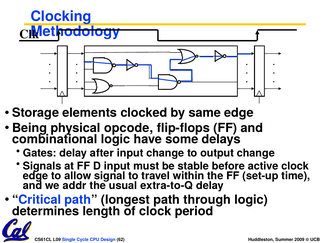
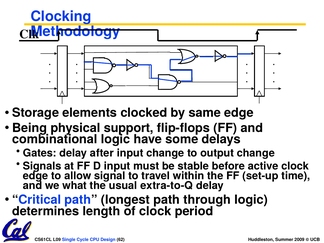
opcode: opcode -> support
addr: addr -> what
